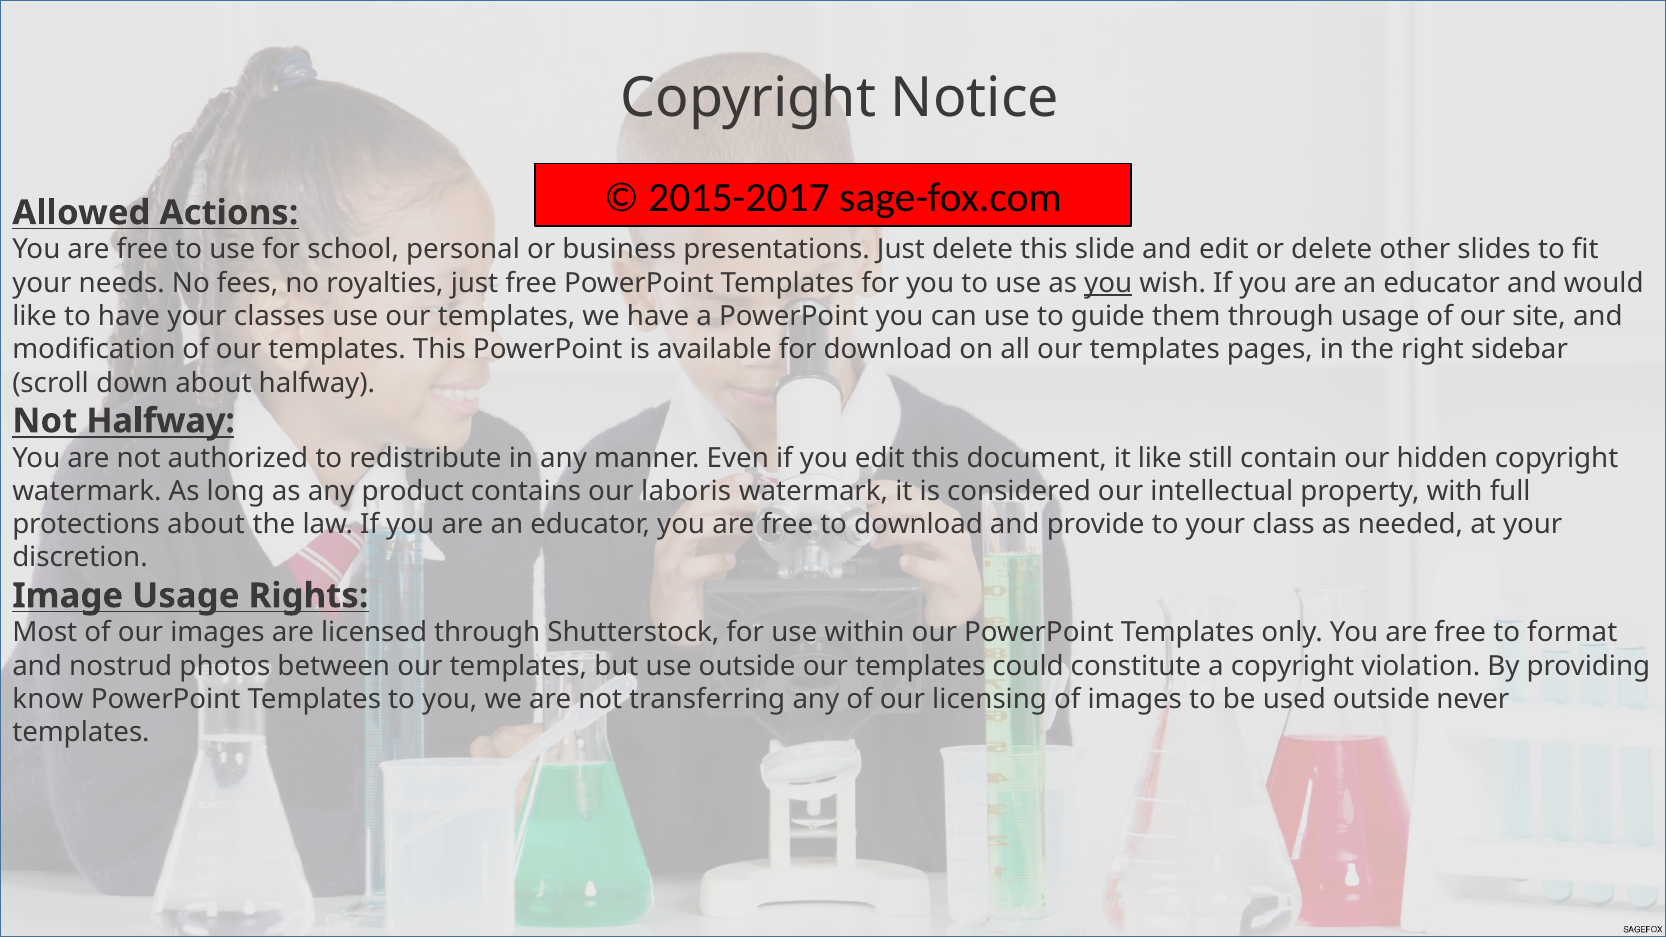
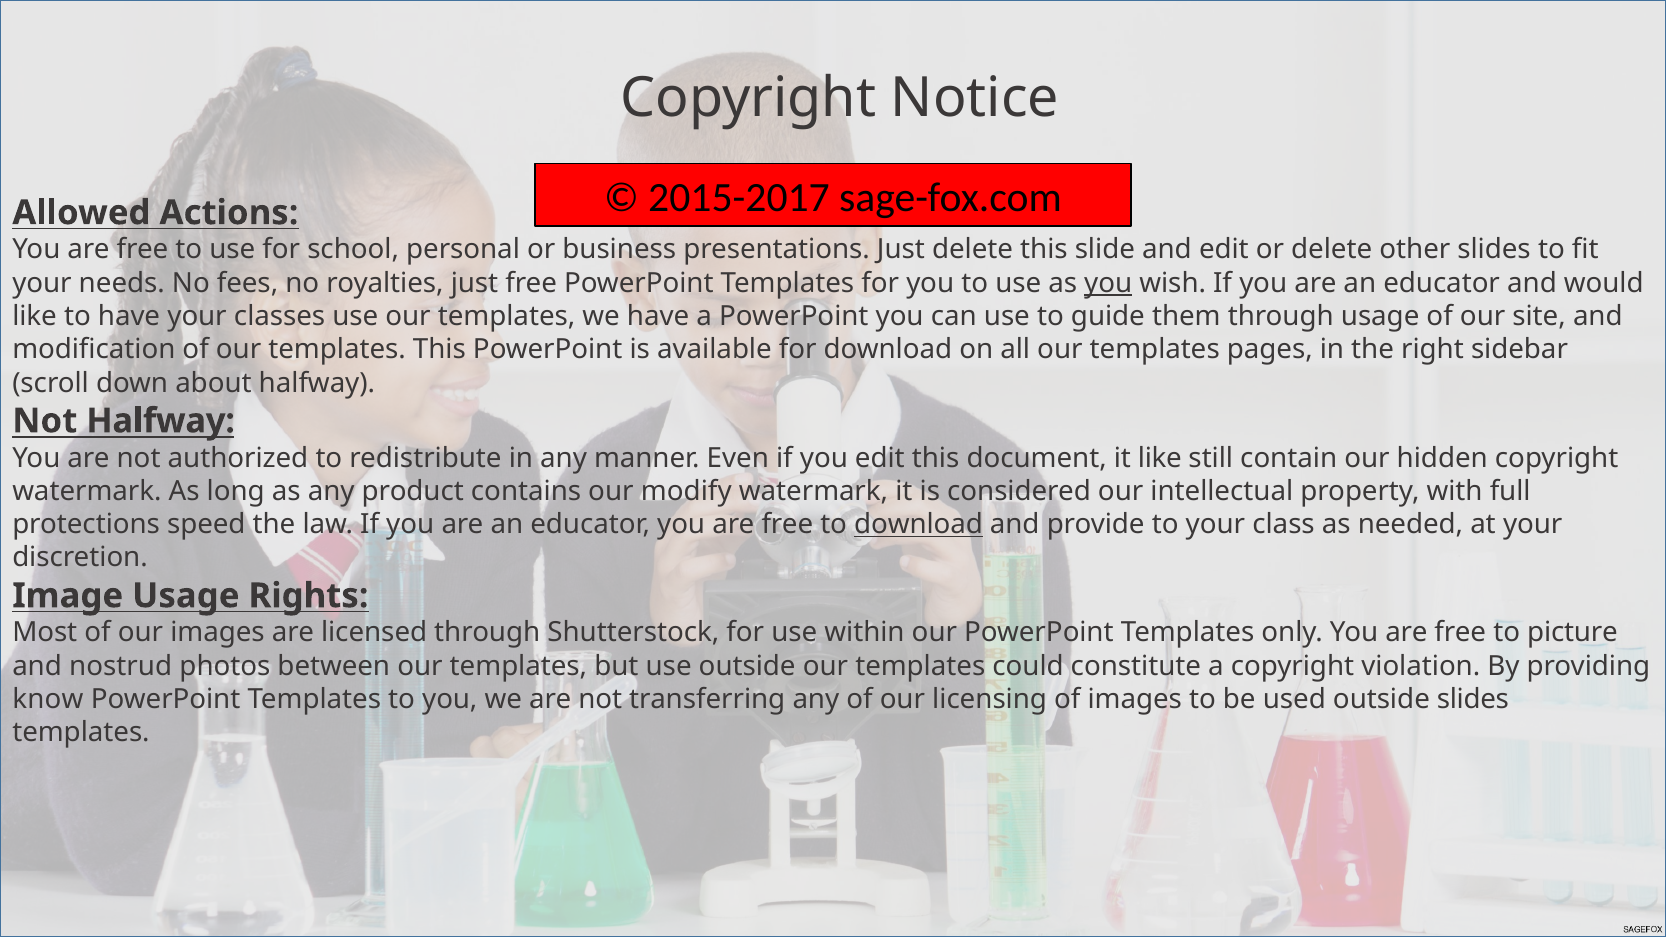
laboris: laboris -> modify
protections about: about -> speed
download at (918, 525) underline: none -> present
format: format -> picture
outside never: never -> slides
